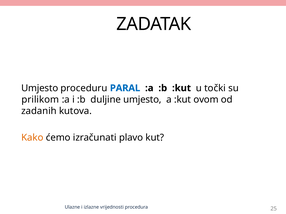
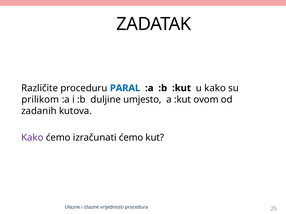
Umjesto at (40, 88): Umjesto -> Različite
u točki: točki -> kako
Kako at (32, 138) colour: orange -> purple
izračunati plavo: plavo -> ćemo
